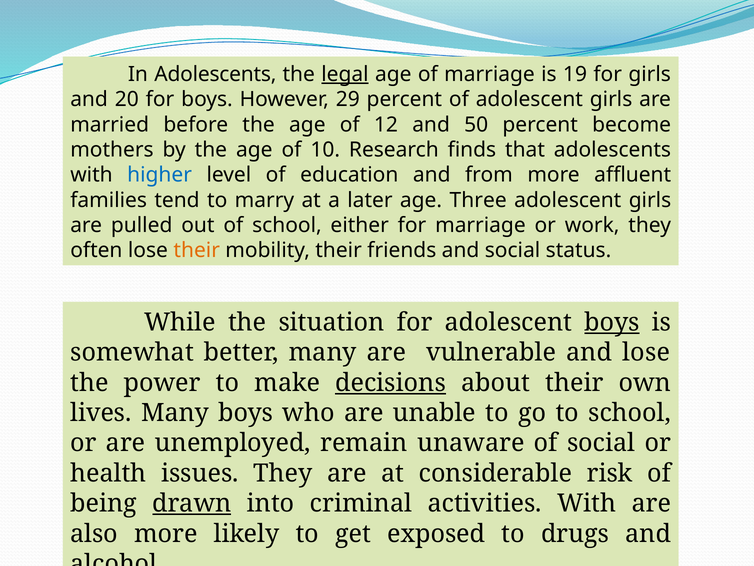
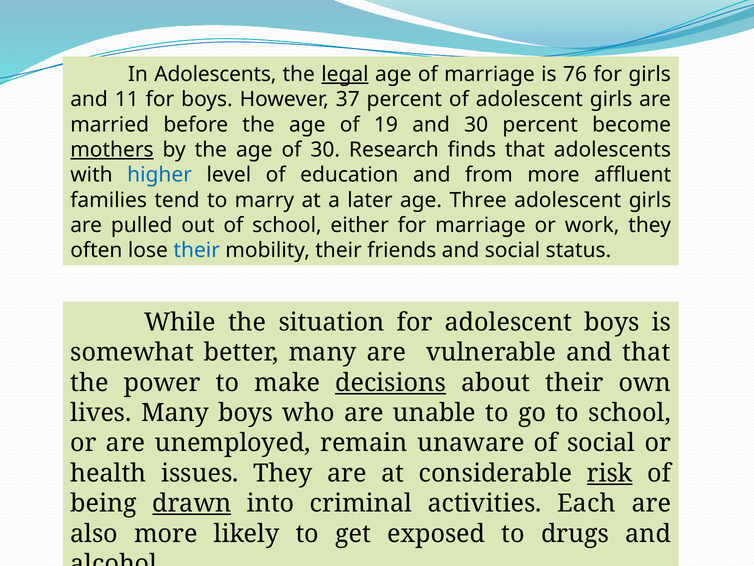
19: 19 -> 76
20: 20 -> 11
29: 29 -> 37
12: 12 -> 19
and 50: 50 -> 30
mothers underline: none -> present
of 10: 10 -> 30
their at (197, 250) colour: orange -> blue
boys at (612, 322) underline: present -> none
and lose: lose -> that
risk underline: none -> present
activities With: With -> Each
